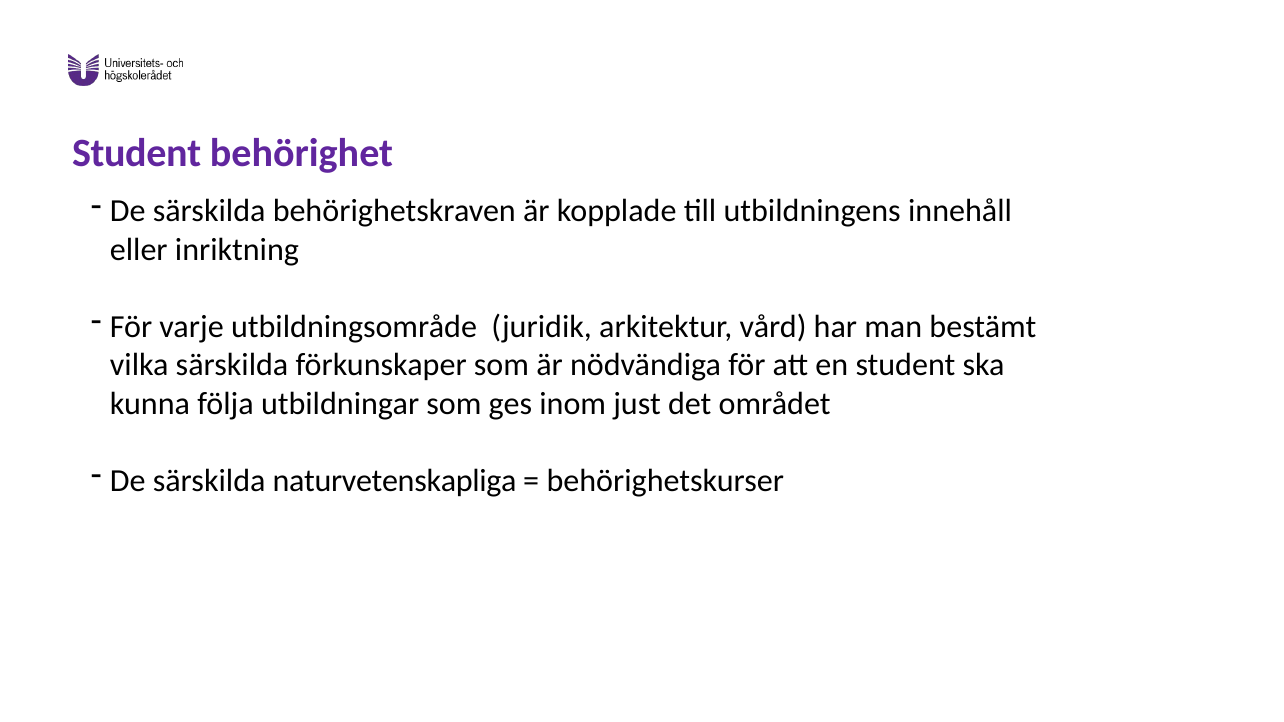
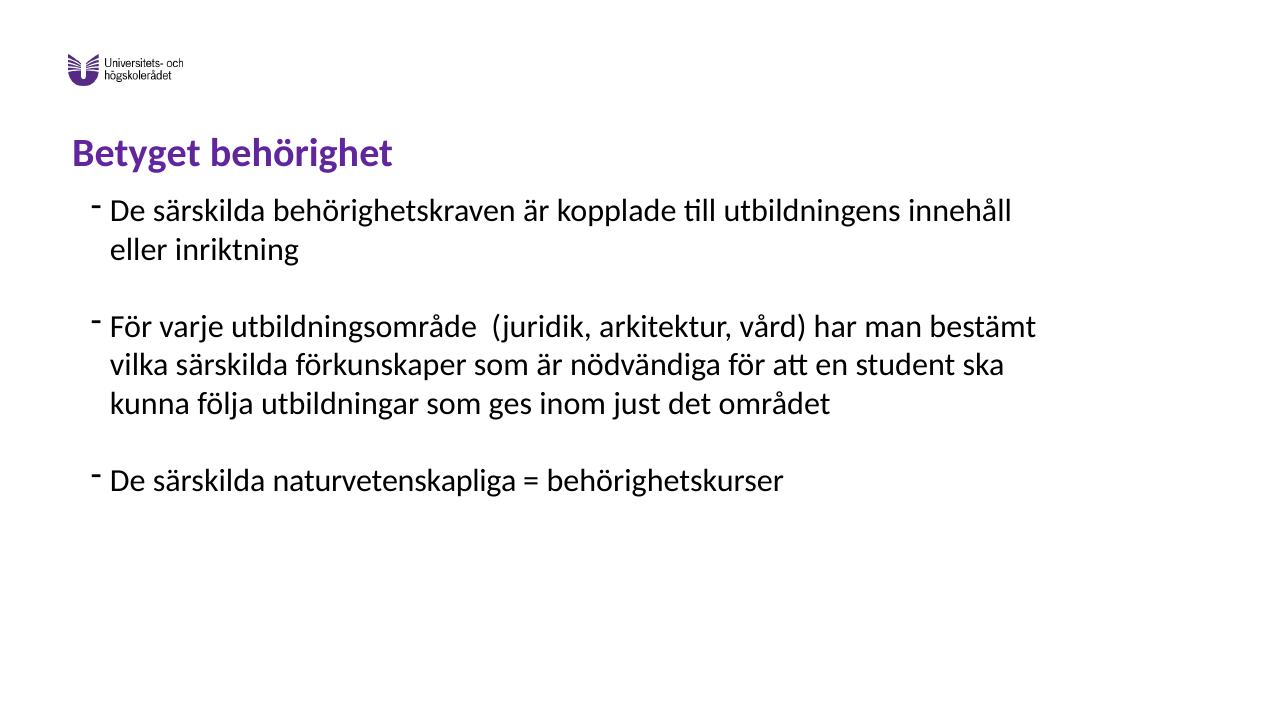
Student at (137, 154): Student -> Betyget
